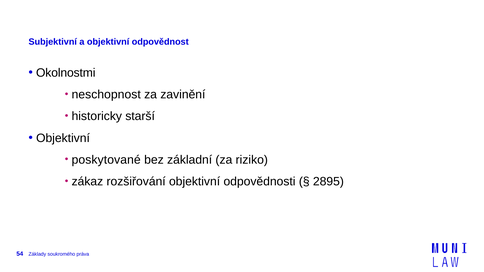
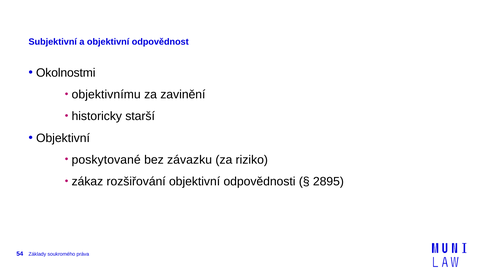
neschopnost: neschopnost -> objektivnímu
základní: základní -> závazku
